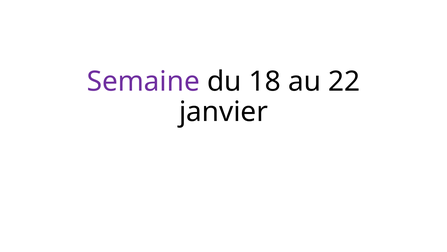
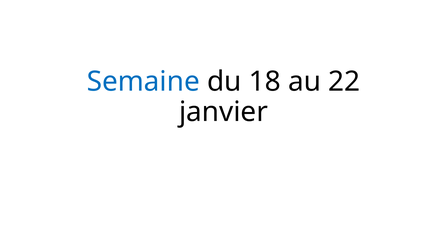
Semaine colour: purple -> blue
